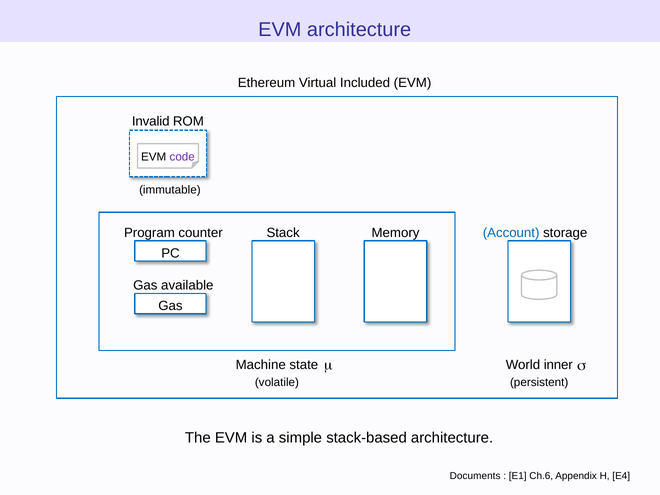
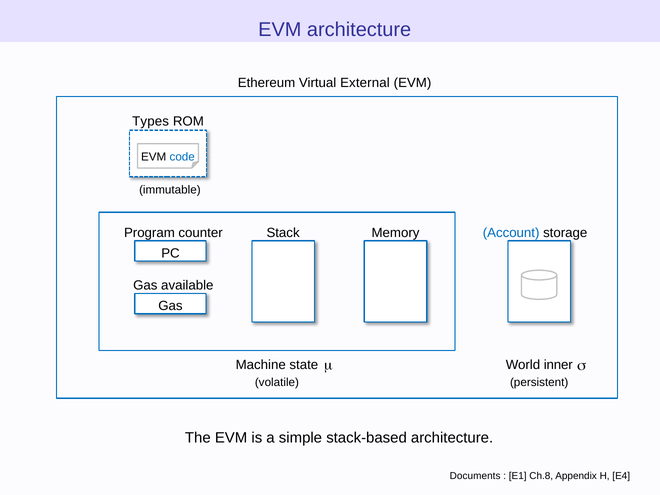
Included: Included -> External
Invalid: Invalid -> Types
code colour: purple -> blue
Ch.6: Ch.6 -> Ch.8
